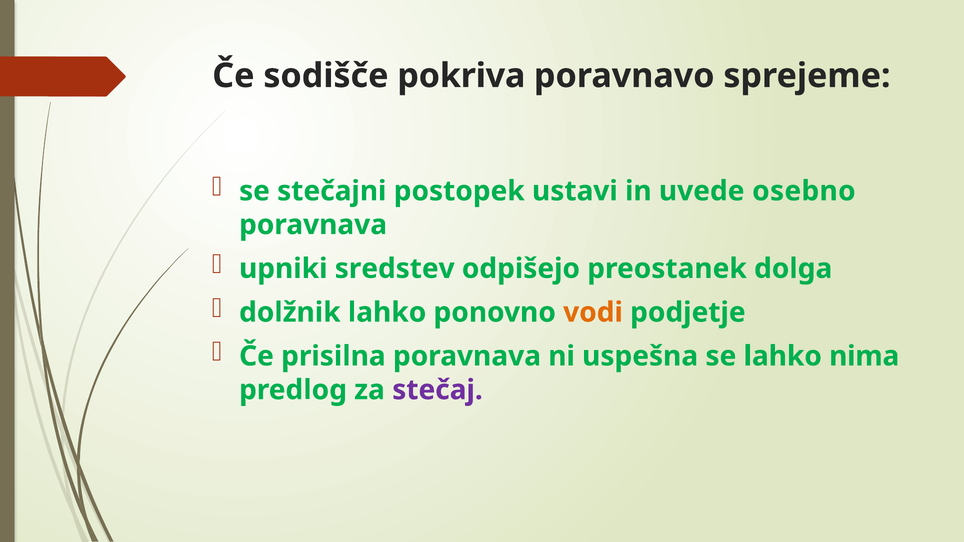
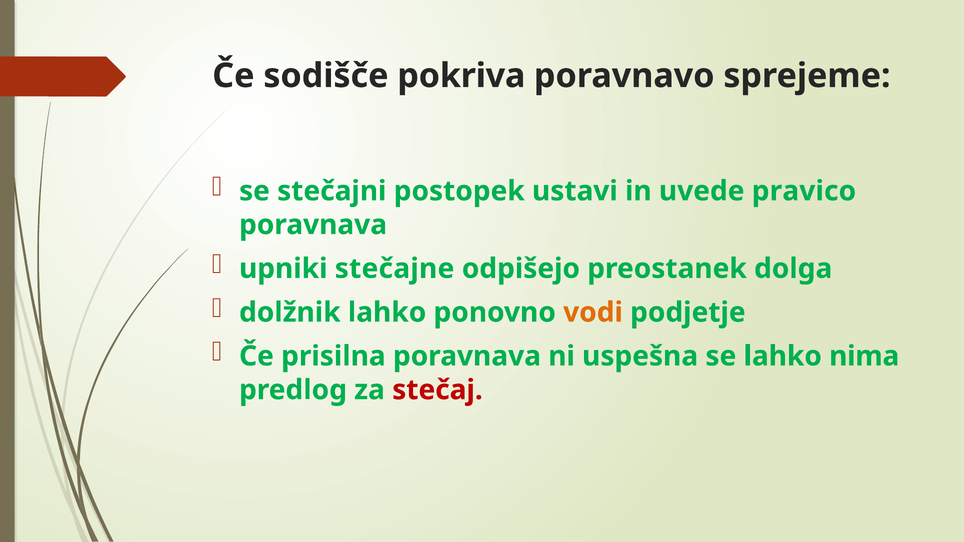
osebno: osebno -> pravico
sredstev: sredstev -> stečajne
stečaj colour: purple -> red
